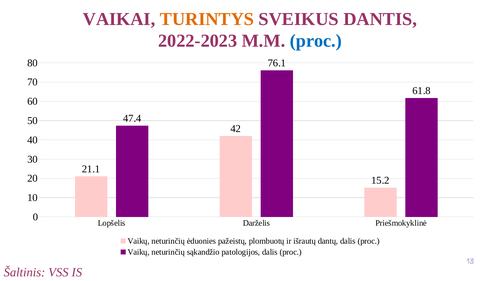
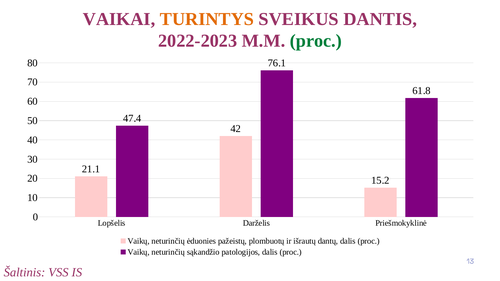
proc at (316, 41) colour: blue -> green
